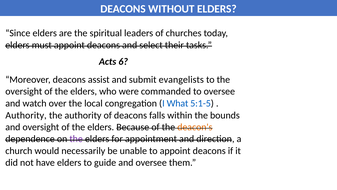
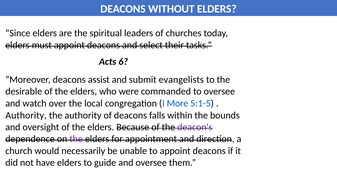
oversight at (24, 91): oversight -> desirable
What: What -> More
deacon's colour: orange -> purple
